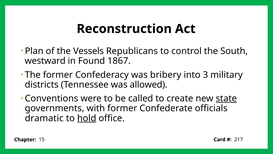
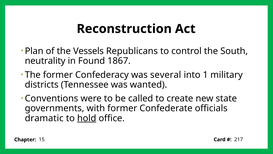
westward: westward -> neutrality
bribery: bribery -> several
3: 3 -> 1
allowed: allowed -> wanted
state underline: present -> none
